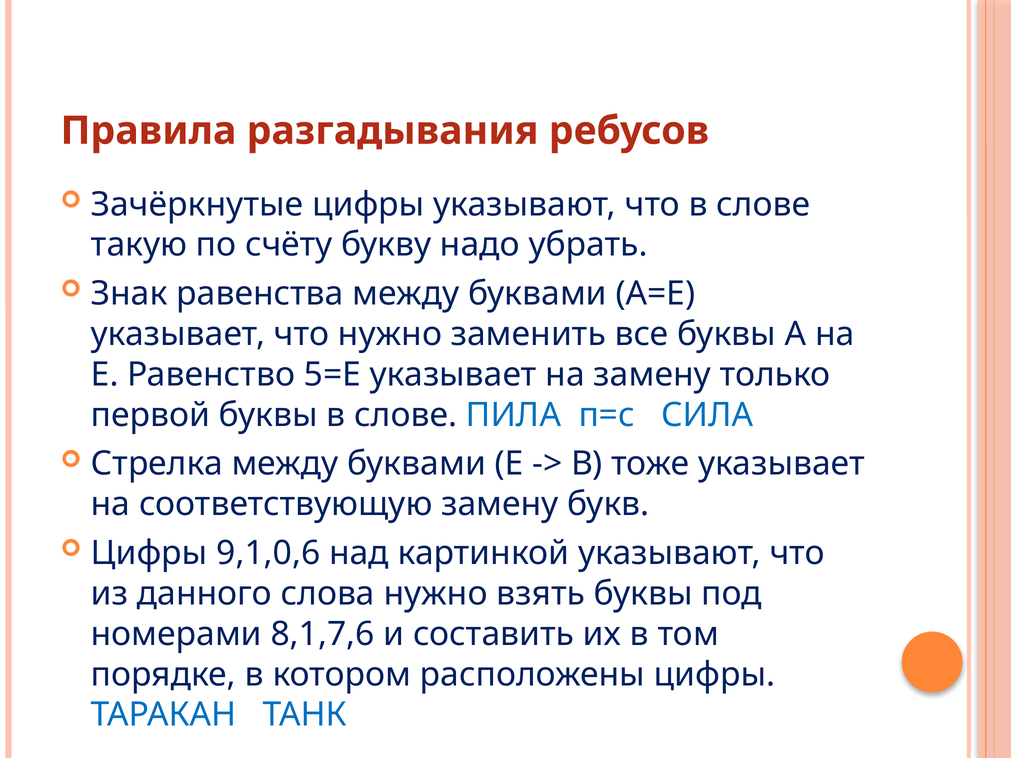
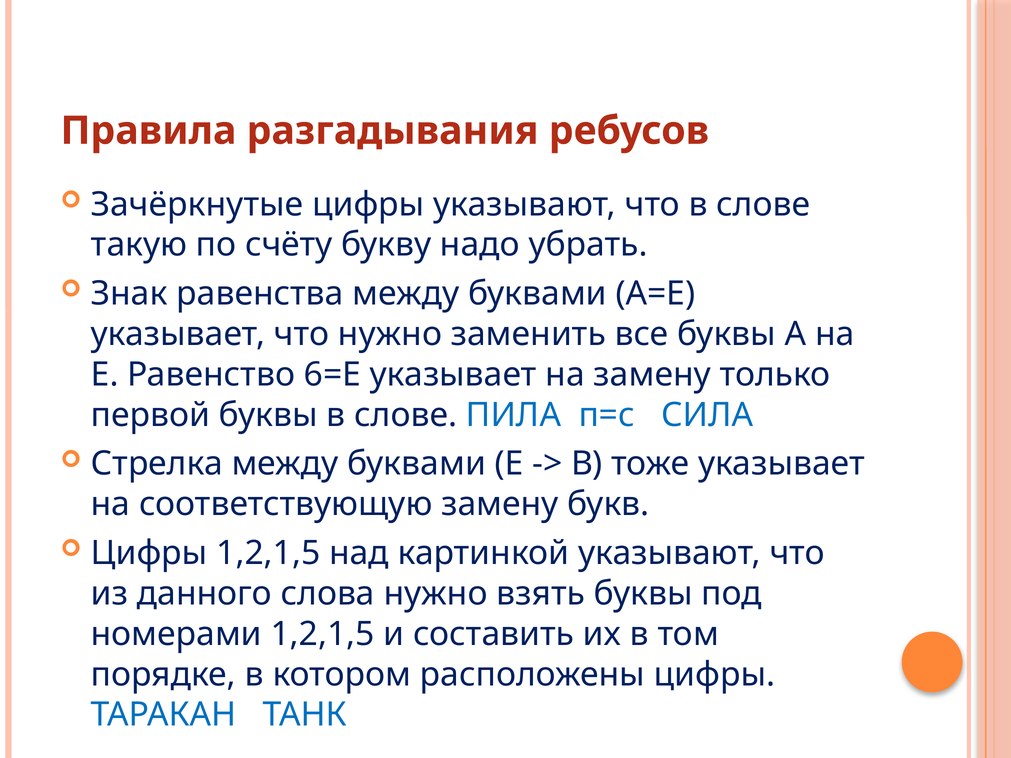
5=Е: 5=Е -> 6=Е
Цифры 9,1,0,6: 9,1,0,6 -> 1,2,1,5
номерами 8,1,7,6: 8,1,7,6 -> 1,2,1,5
